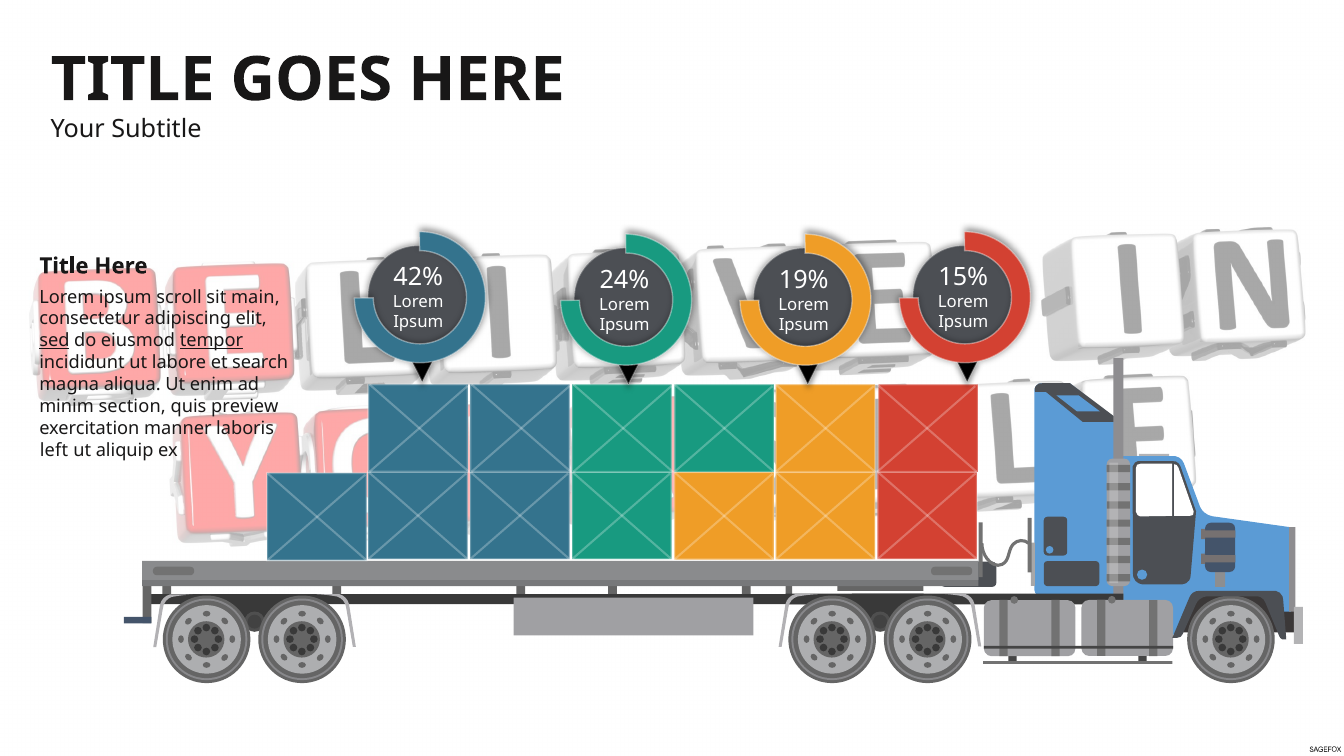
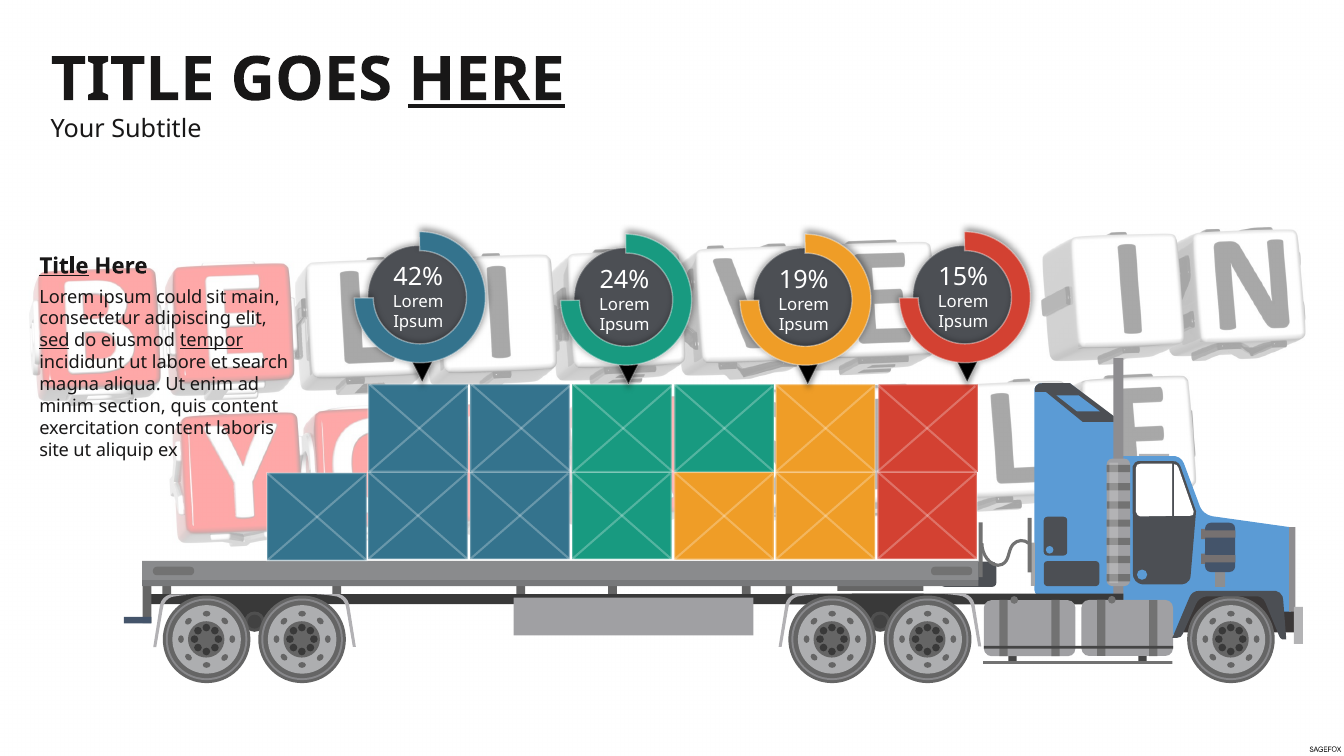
HERE at (486, 80) underline: none -> present
Title at (64, 266) underline: none -> present
scroll: scroll -> could
quis preview: preview -> content
exercitation manner: manner -> content
left: left -> site
